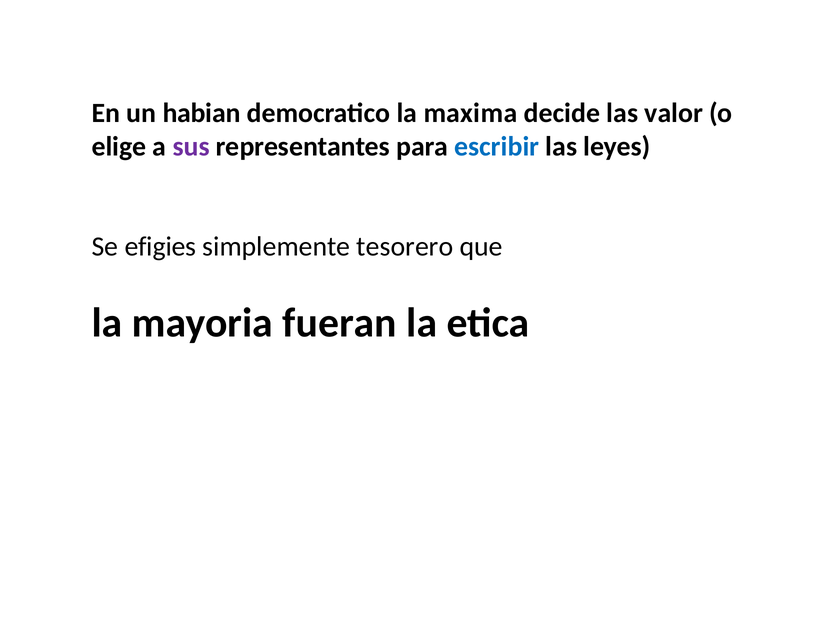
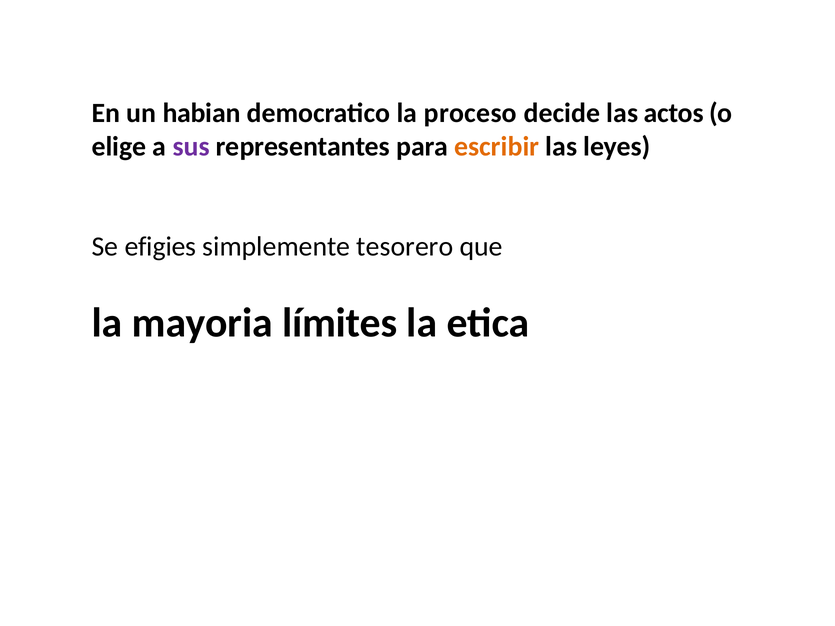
maxima: maxima -> proceso
valor: valor -> actos
escribir colour: blue -> orange
fueran: fueran -> límites
